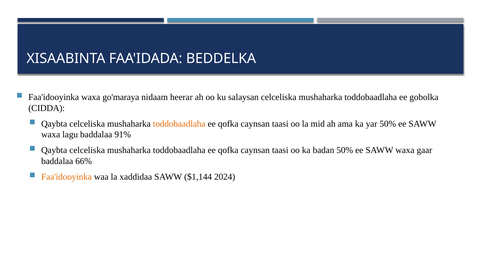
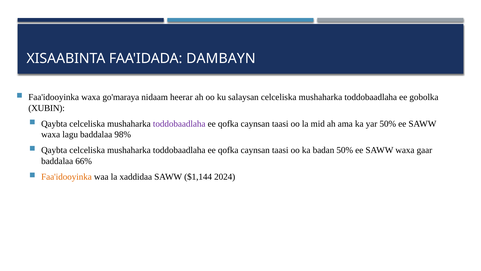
BEDDELKA: BEDDELKA -> DAMBAYN
CIDDA: CIDDA -> XUBIN
toddobaadlaha at (179, 124) colour: orange -> purple
91%: 91% -> 98%
